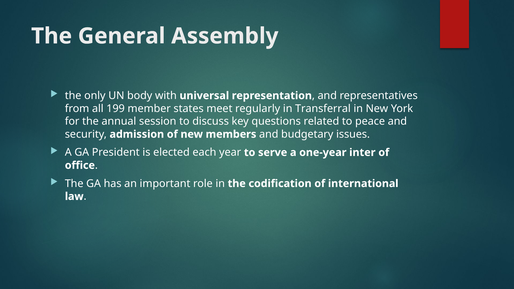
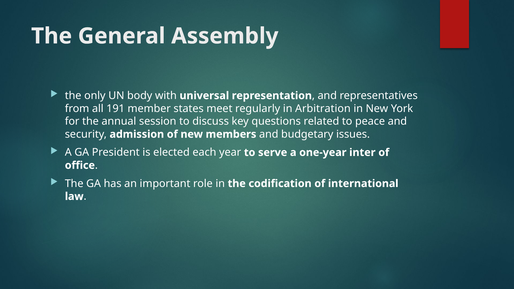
199: 199 -> 191
Transferral: Transferral -> Arbitration
